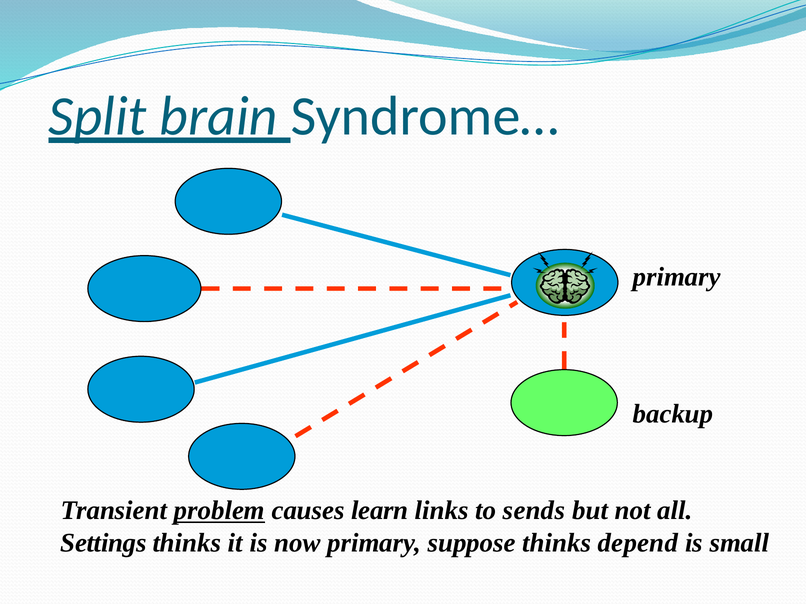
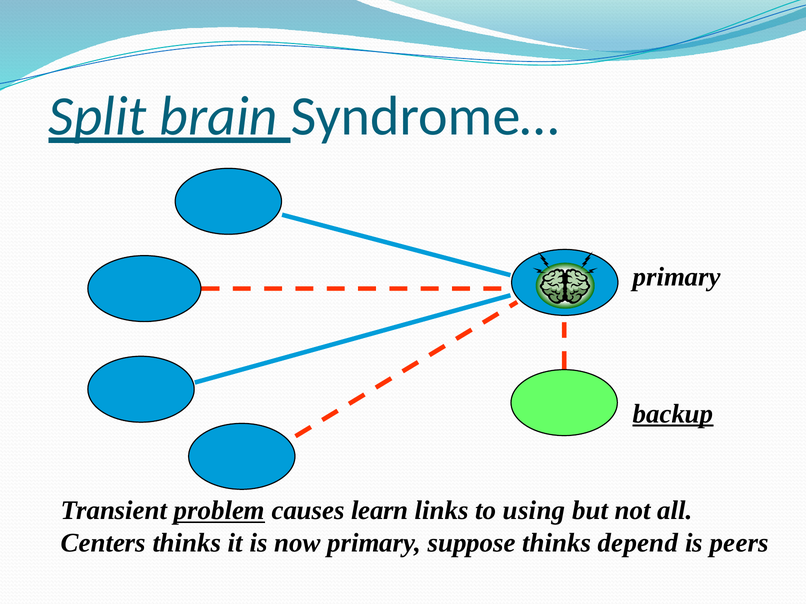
backup underline: none -> present
sends: sends -> using
Settings: Settings -> Centers
small: small -> peers
